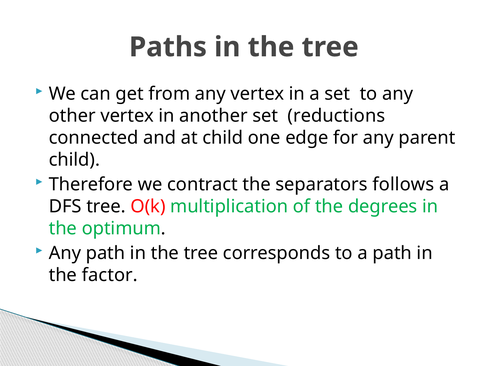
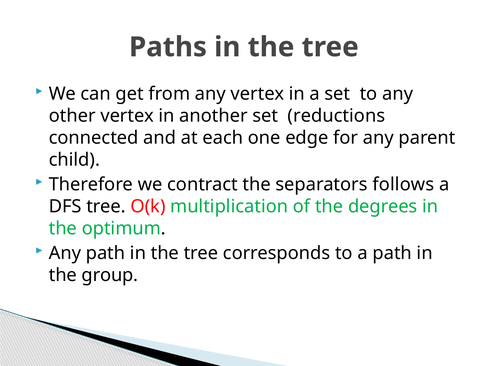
at child: child -> each
factor: factor -> group
